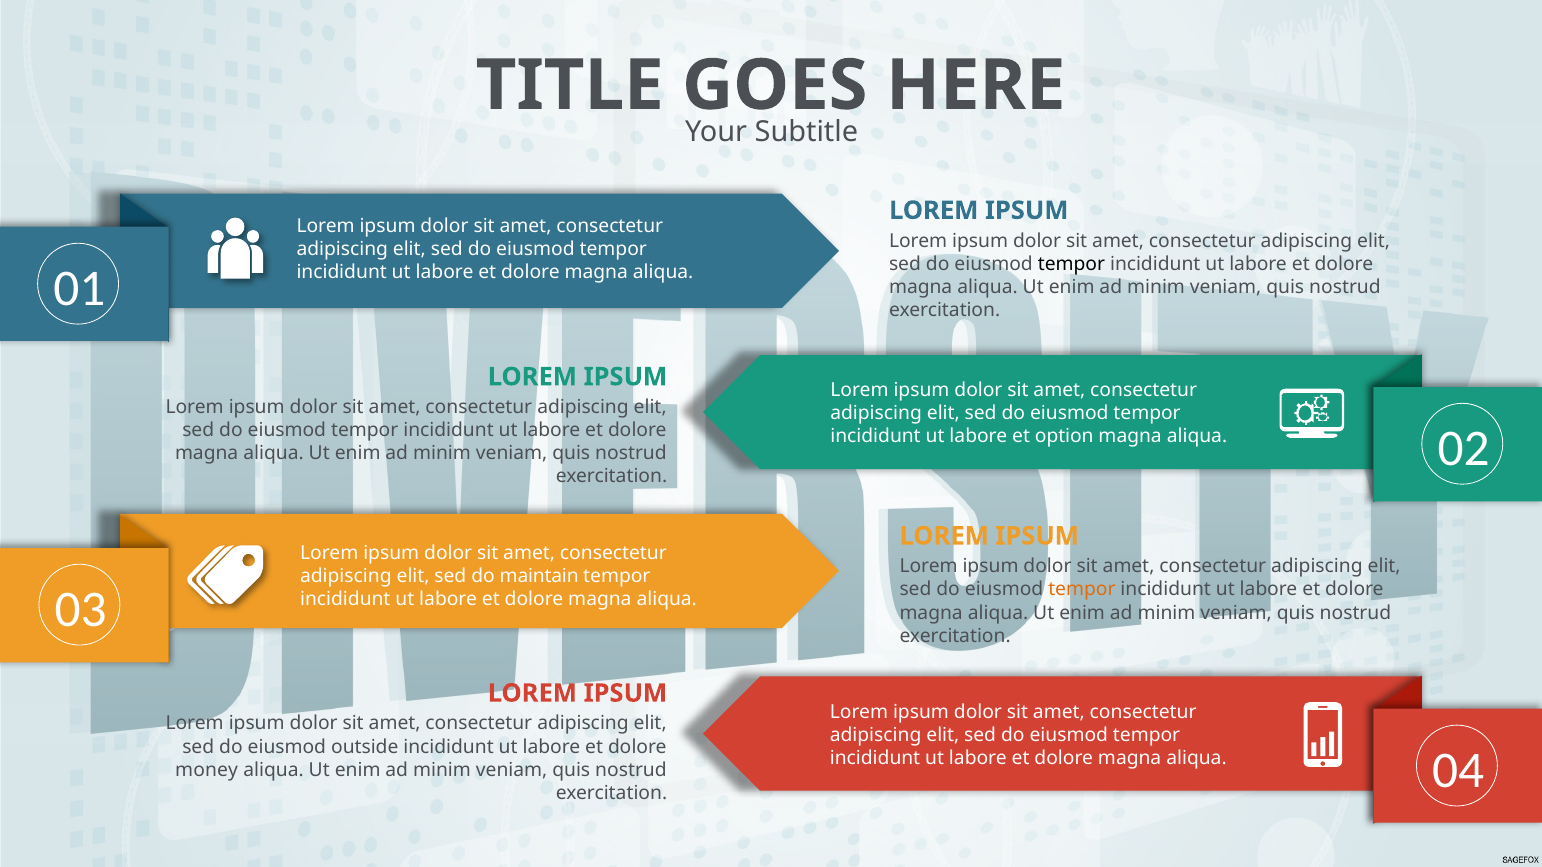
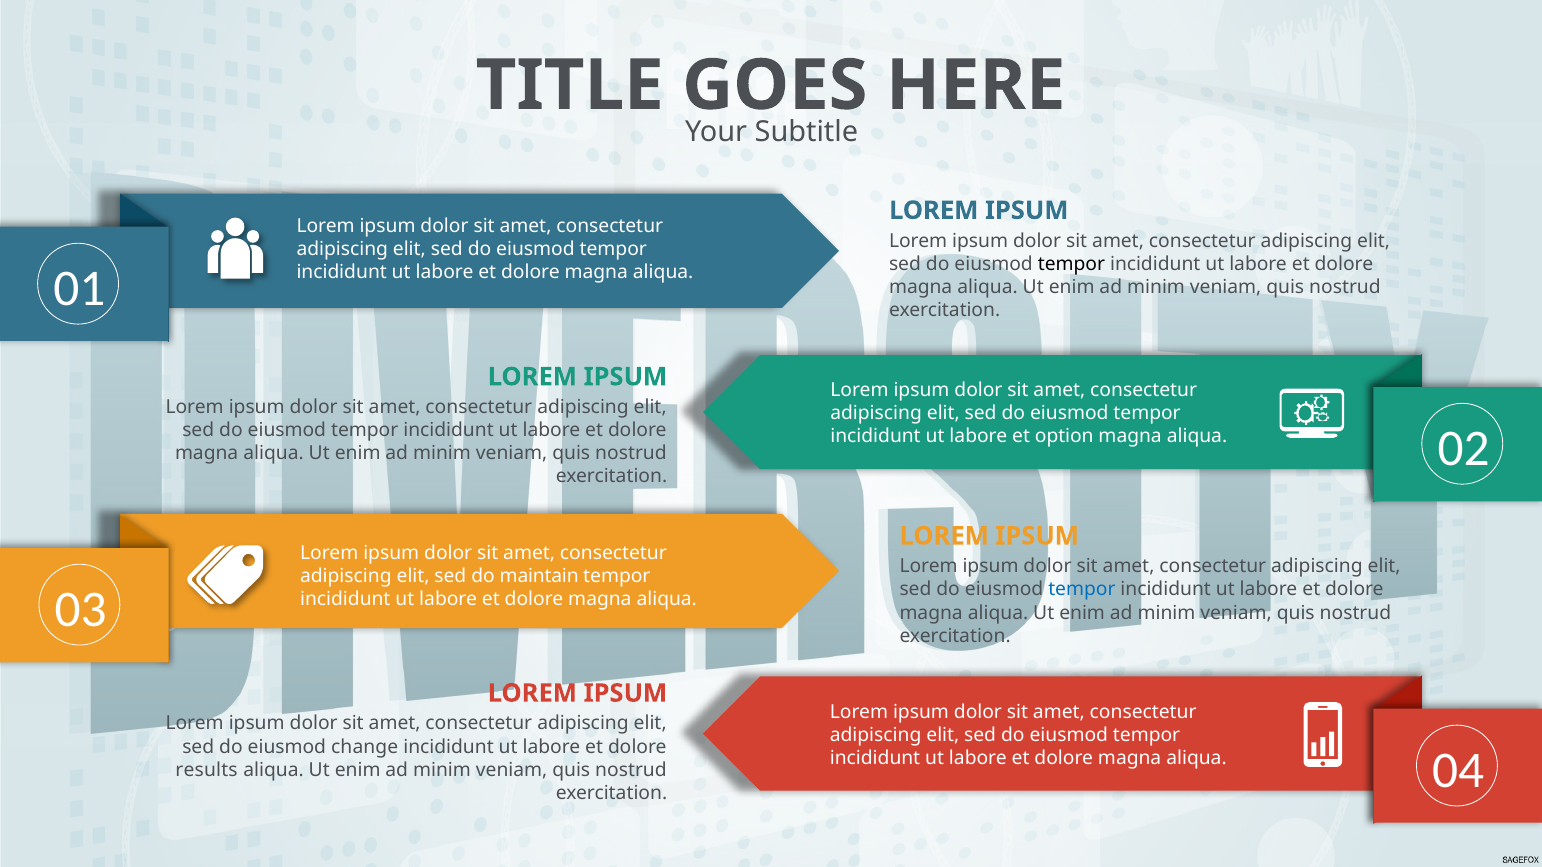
tempor at (1082, 590) colour: orange -> blue
outside: outside -> change
money: money -> results
